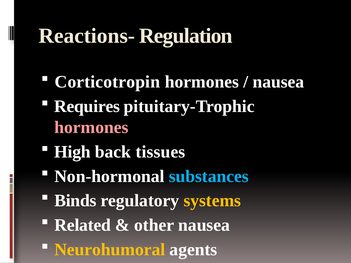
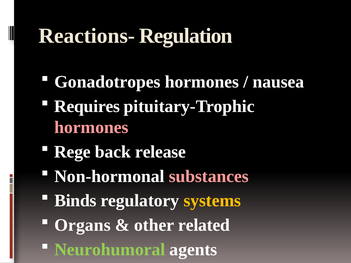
Corticotropin: Corticotropin -> Gonadotropes
High: High -> Rege
tissues: tissues -> release
substances colour: light blue -> pink
Related: Related -> Organs
other nausea: nausea -> related
Neurohumoral colour: yellow -> light green
